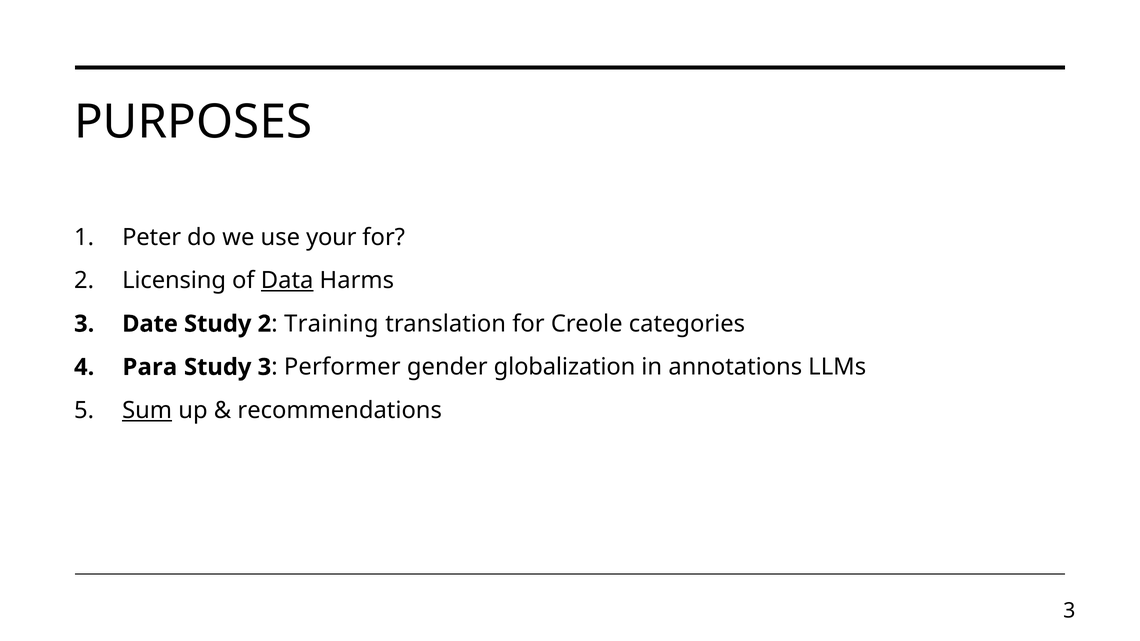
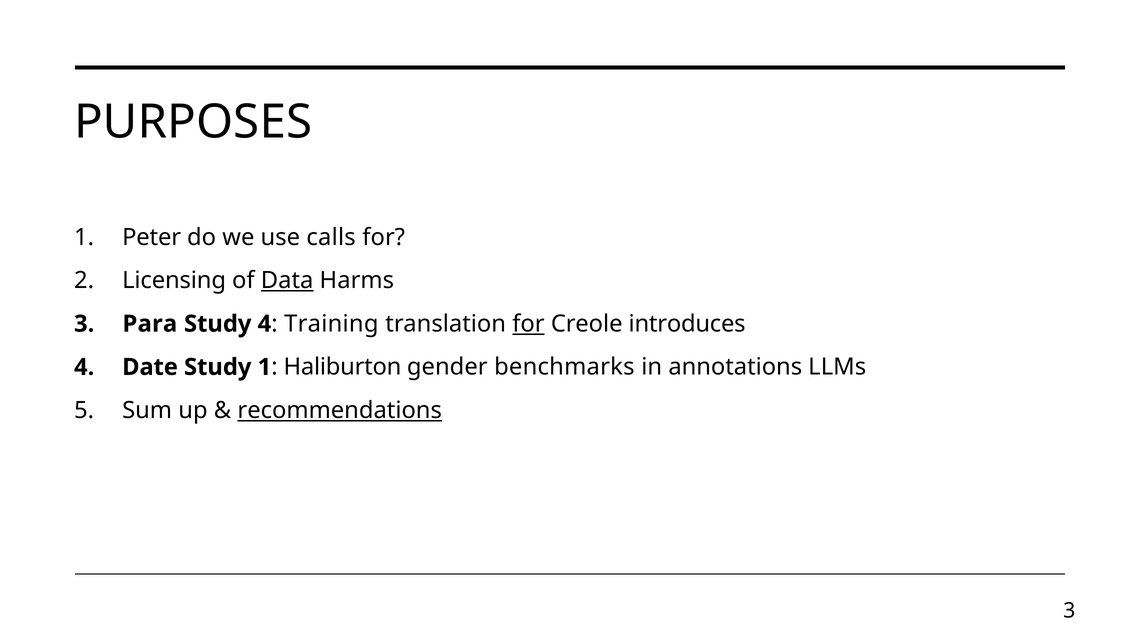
your: your -> calls
Date: Date -> Para
Study 2: 2 -> 4
for at (528, 324) underline: none -> present
categories: categories -> introduces
Para: Para -> Date
Study 3: 3 -> 1
Performer: Performer -> Haliburton
globalization: globalization -> benchmarks
Sum underline: present -> none
recommendations underline: none -> present
